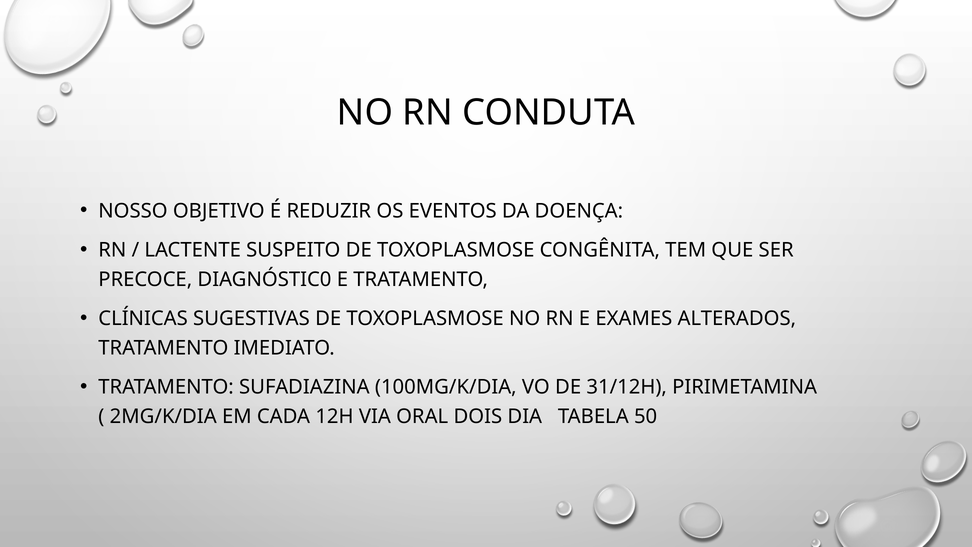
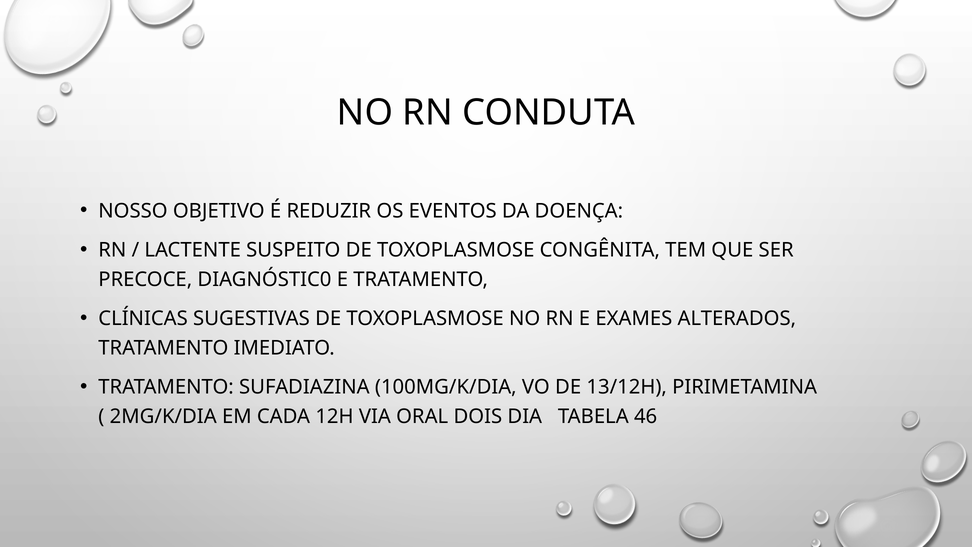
31/12H: 31/12H -> 13/12H
50: 50 -> 46
